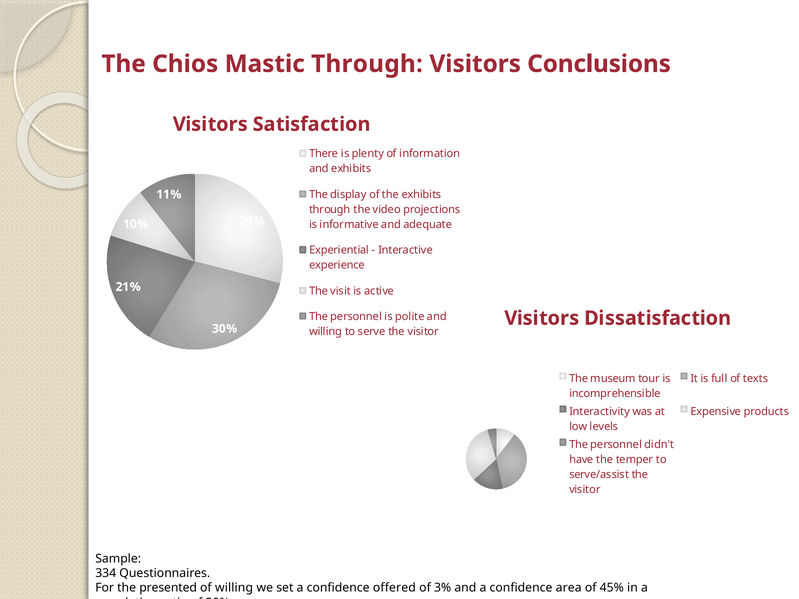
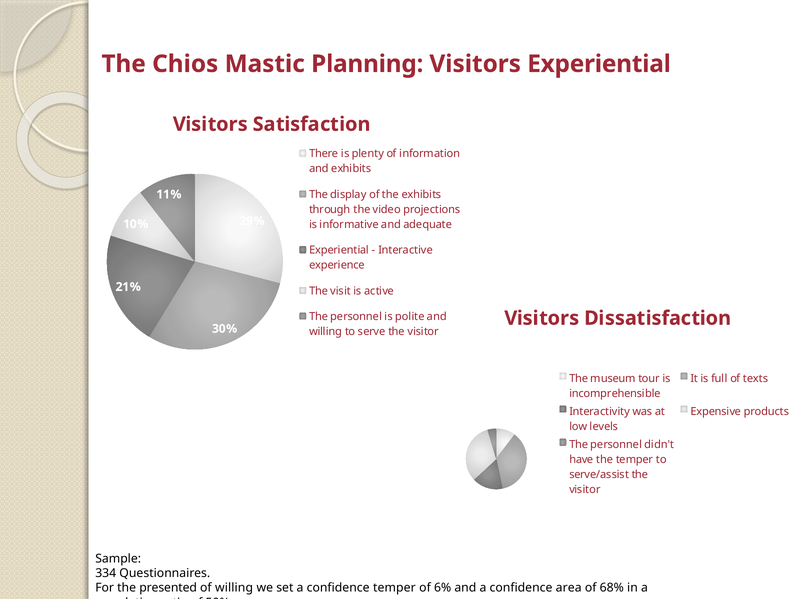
Mastic Through: Through -> Planning
Visitors Conclusions: Conclusions -> Experiential
confidence offered: offered -> temper
3%: 3% -> 6%
45%: 45% -> 68%
